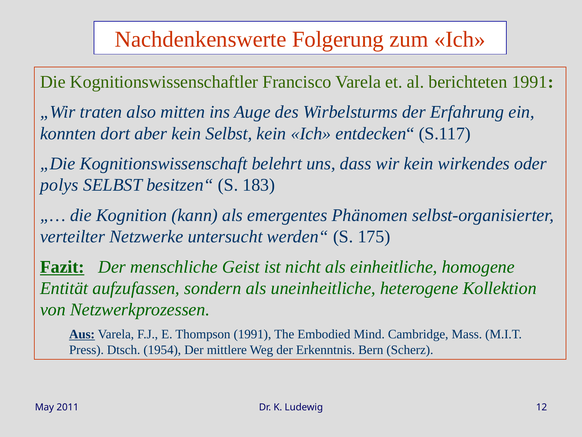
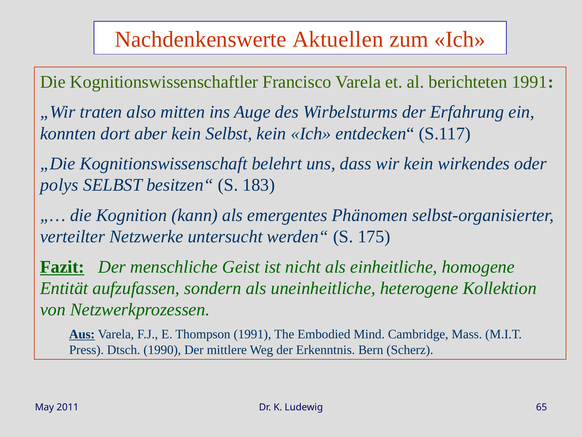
Folgerung: Folgerung -> Aktuellen
1954: 1954 -> 1990
12: 12 -> 65
